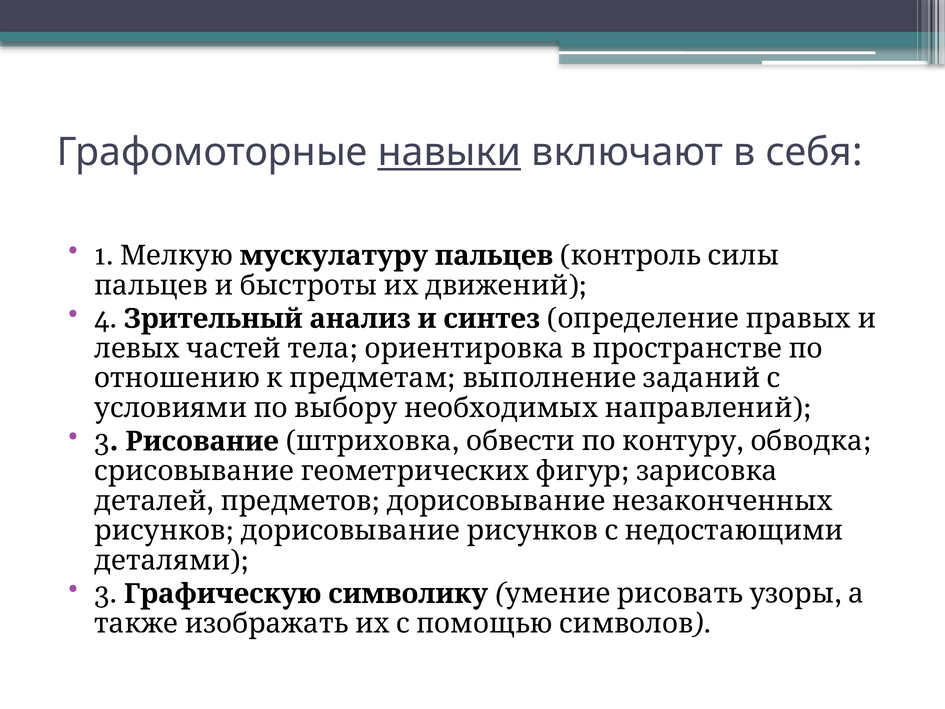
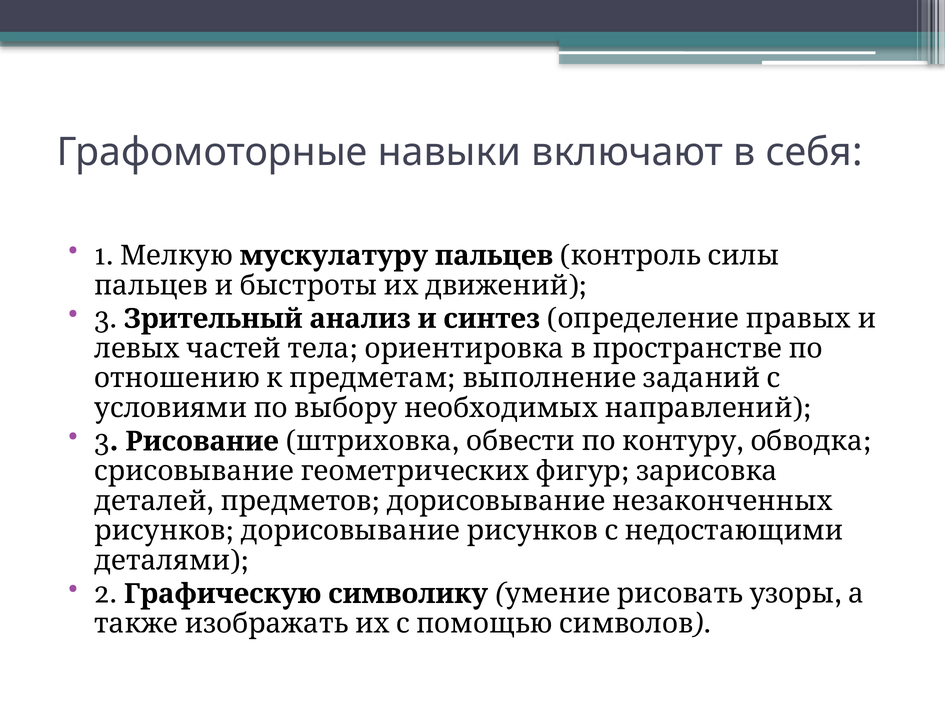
навыки underline: present -> none
4 at (106, 319): 4 -> 3
3 at (106, 594): 3 -> 2
